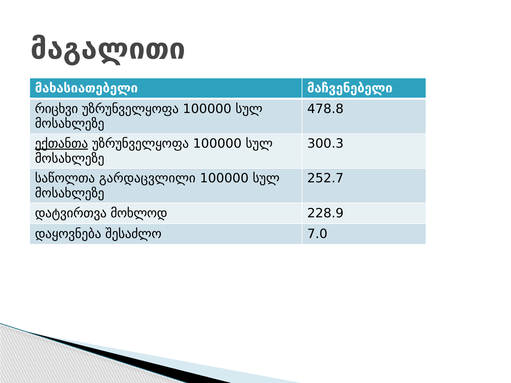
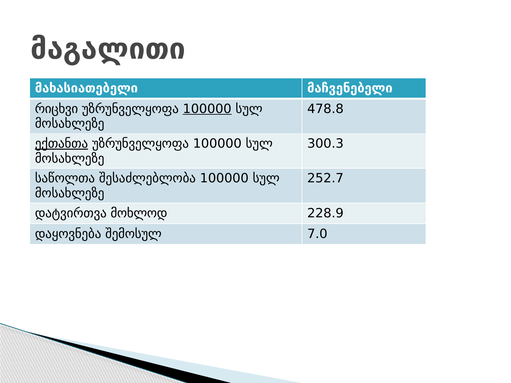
100000 at (207, 109) underline: none -> present
გარდაცვლილი: გარდაცვლილი -> შესაძლებლობა
შესაძლო: შესაძლო -> შემოსულ
